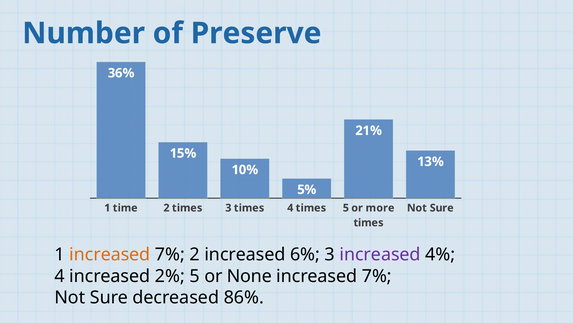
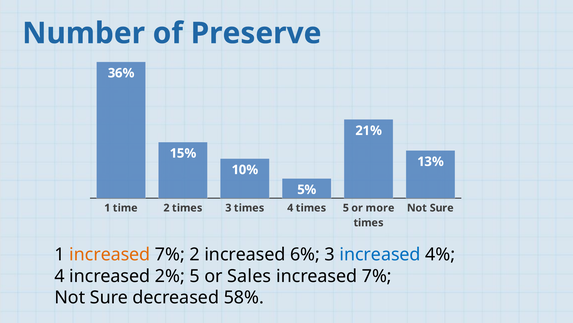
increased at (380, 254) colour: purple -> blue
None: None -> Sales
86%: 86% -> 58%
